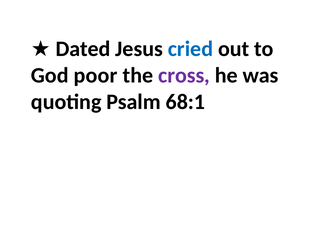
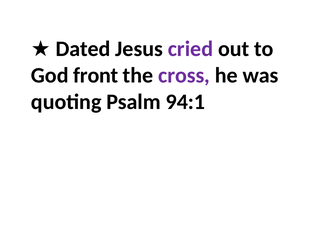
cried colour: blue -> purple
poor: poor -> front
68:1: 68:1 -> 94:1
